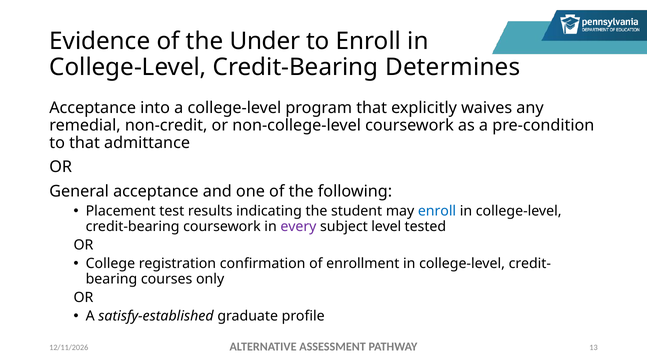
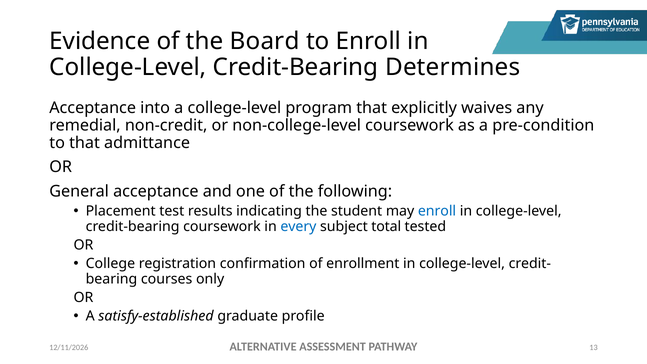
Under: Under -> Board
every colour: purple -> blue
level: level -> total
